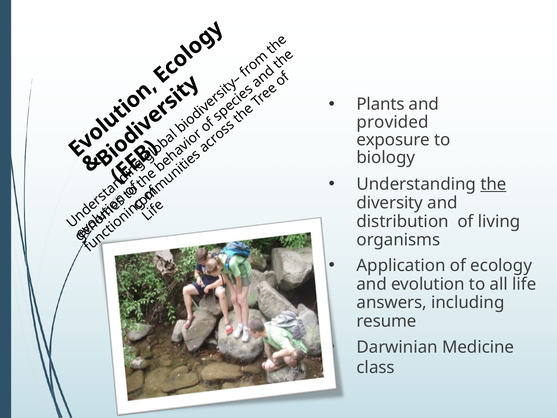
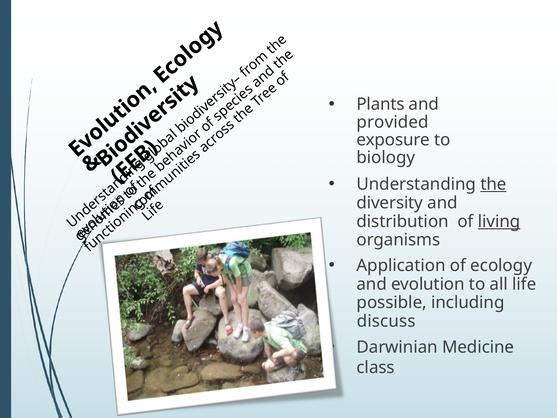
living underline: none -> present
answers: answers -> possible
resume: resume -> discuss
